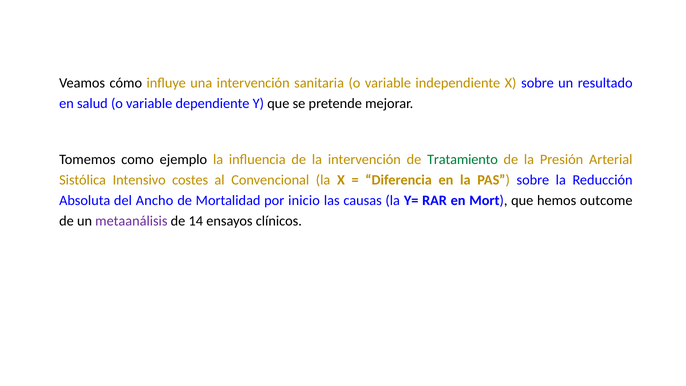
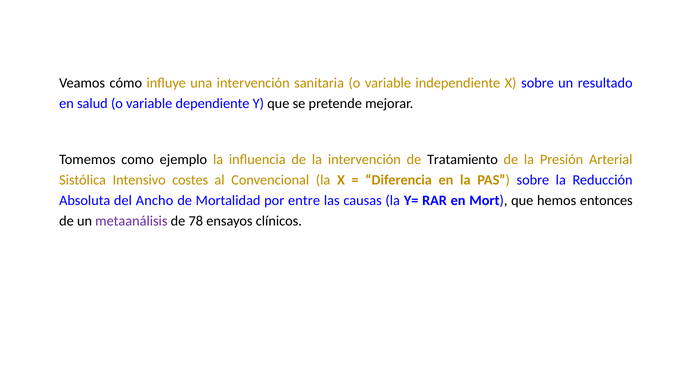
Tratamiento colour: green -> black
inicio: inicio -> entre
outcome: outcome -> entonces
14: 14 -> 78
